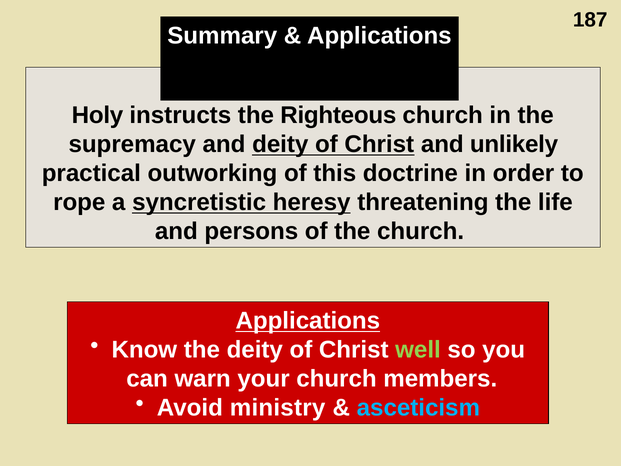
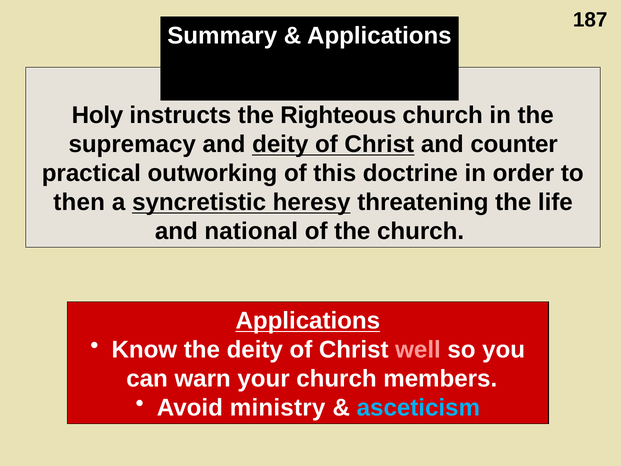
unlikely: unlikely -> counter
rope: rope -> then
persons: persons -> national
well colour: light green -> pink
